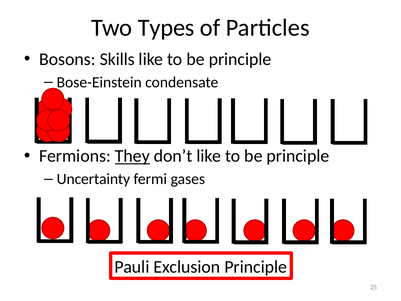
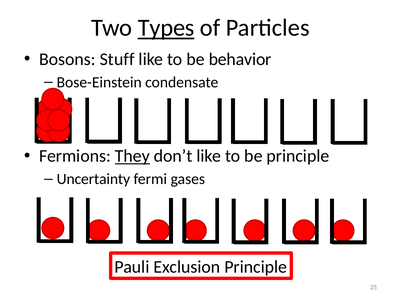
Types underline: none -> present
Skills: Skills -> Stuff
principle at (240, 59): principle -> behavior
